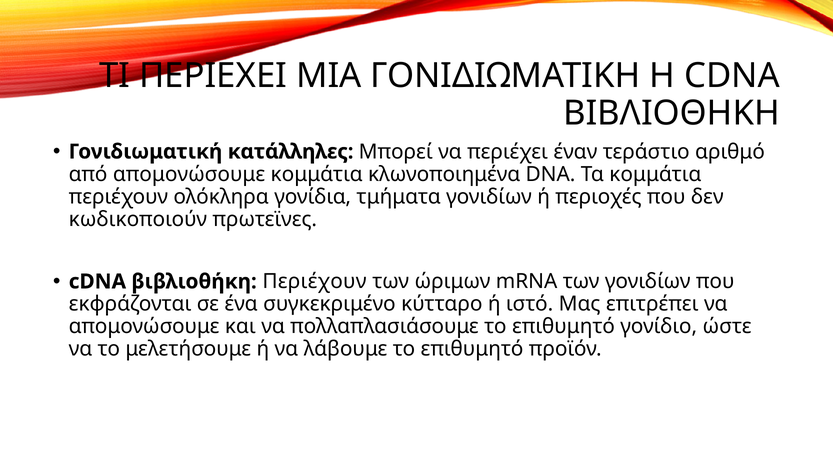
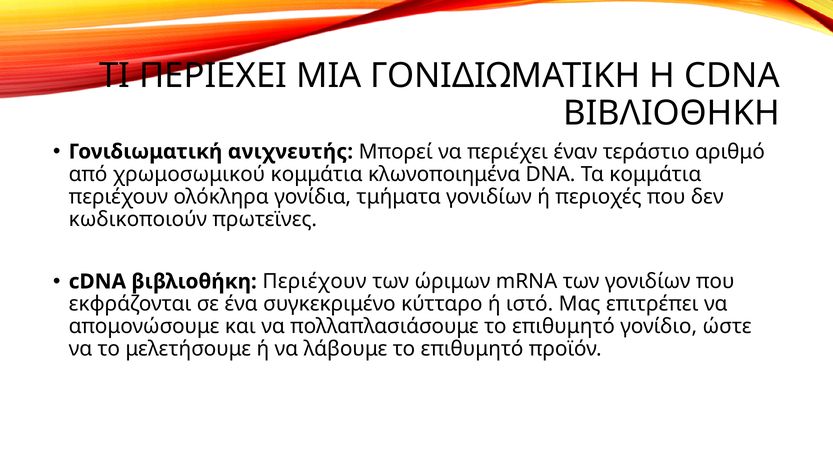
κατάλληλες: κατάλληλες -> ανιχνευτής
από απομονώσουμε: απομονώσουμε -> χρωμοσωμικού
